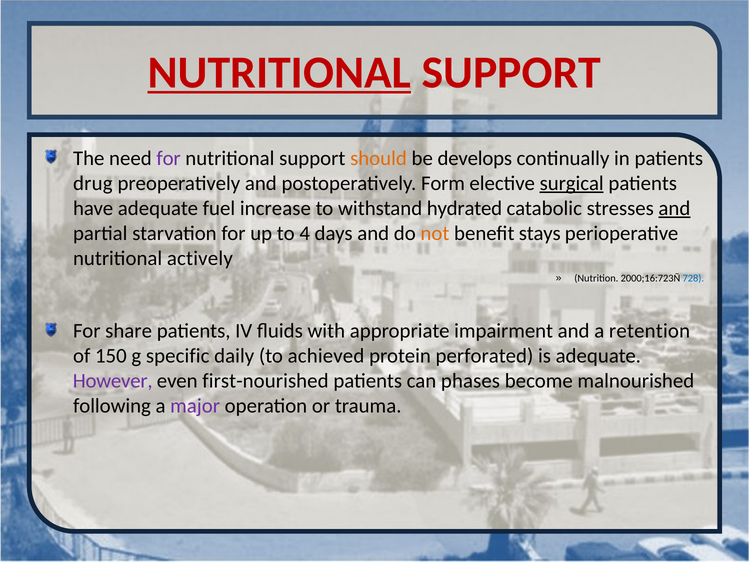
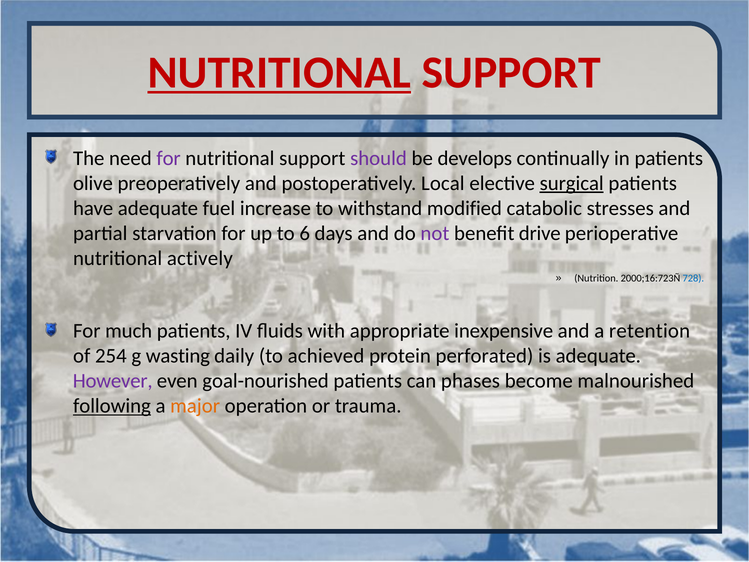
should colour: orange -> purple
drug: drug -> olive
Form: Form -> Local
hydrated: hydrated -> modified
and at (674, 208) underline: present -> none
4: 4 -> 6
not colour: orange -> purple
stays: stays -> drive
share: share -> much
impairment: impairment -> inexpensive
150: 150 -> 254
specific: specific -> wasting
first-nourished: first-nourished -> goal-nourished
following underline: none -> present
major colour: purple -> orange
